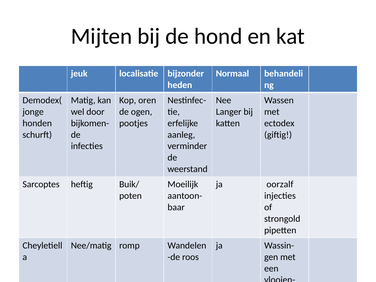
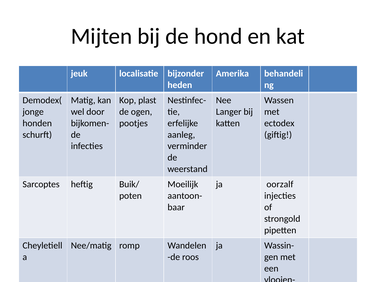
Normaal: Normaal -> Amerika
Kop oren: oren -> plast
